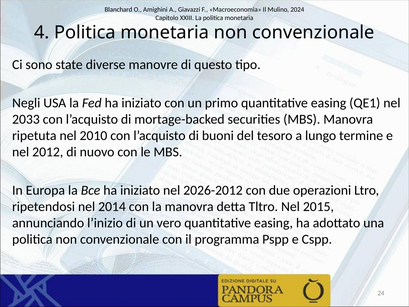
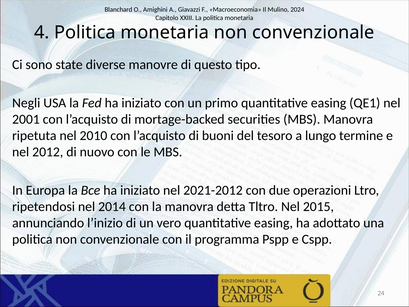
2033: 2033 -> 2001
2026-2012: 2026-2012 -> 2021-2012
